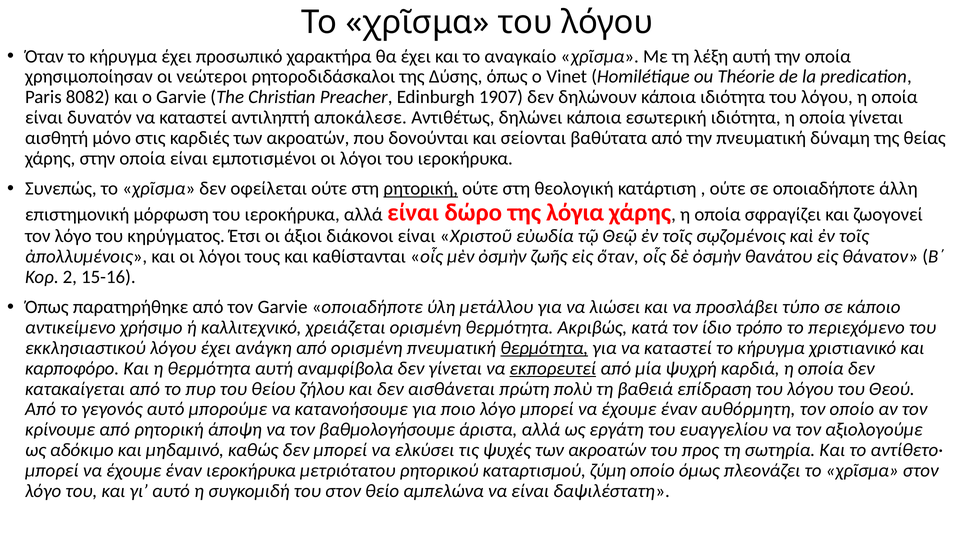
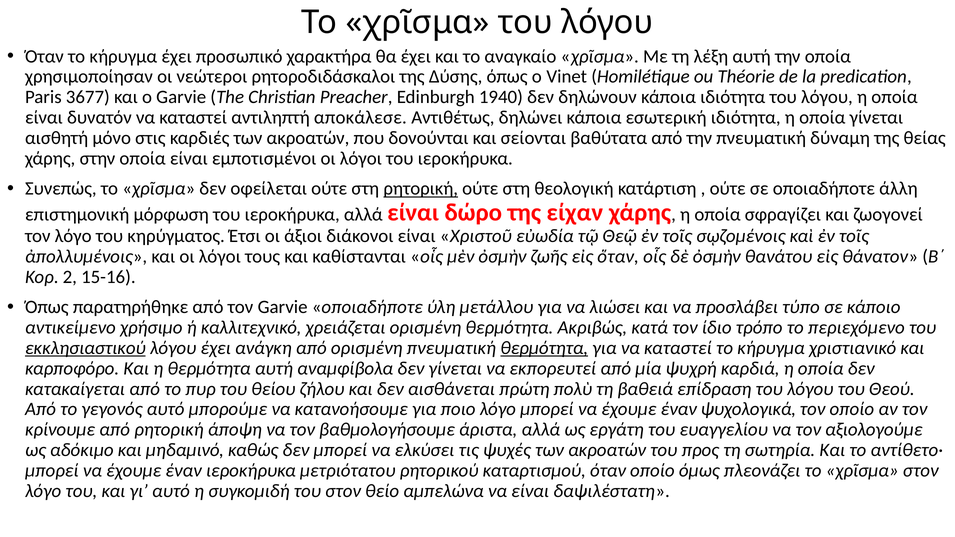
8082: 8082 -> 3677
1907: 1907 -> 1940
λόγια: λόγια -> είχαν
εκκλησιαστικού underline: none -> present
εκπορευτεί underline: present -> none
αυθόρμητη: αυθόρμητη -> ψυχολογικά
καταρτισμού ζύμη: ζύμη -> όταν
